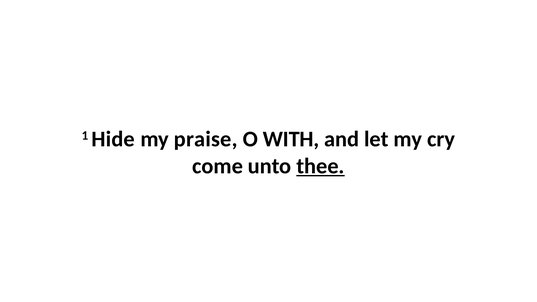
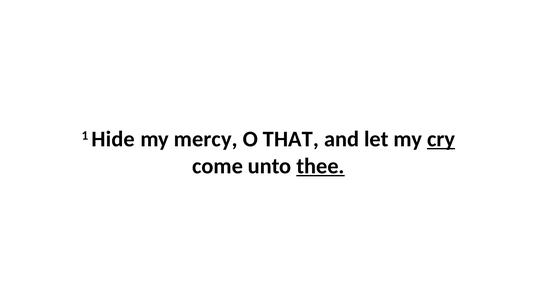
praise: praise -> mercy
WITH: WITH -> THAT
cry underline: none -> present
